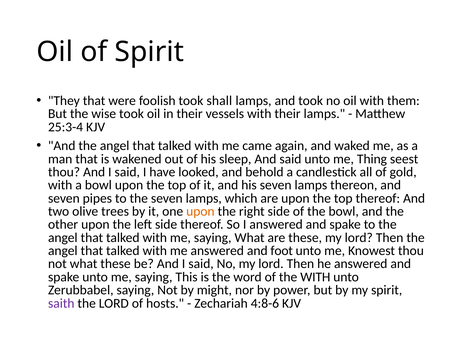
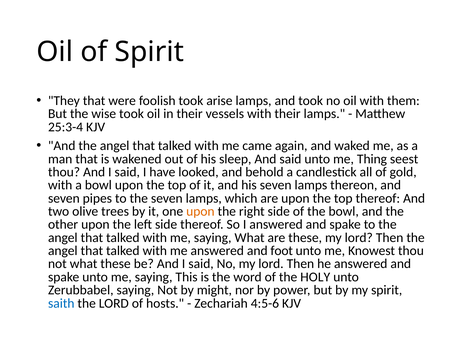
shall: shall -> arise
the WITH: WITH -> HOLY
saith colour: purple -> blue
4:8-6: 4:8-6 -> 4:5-6
